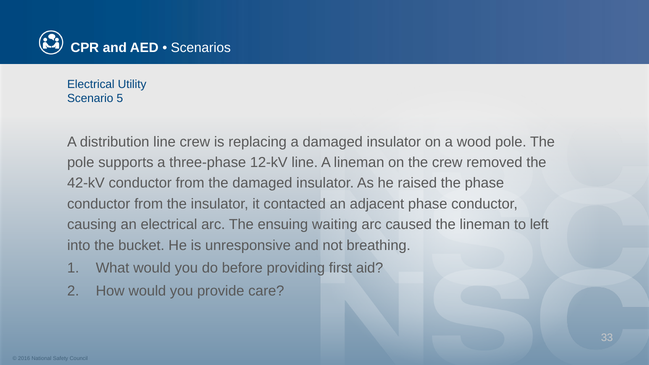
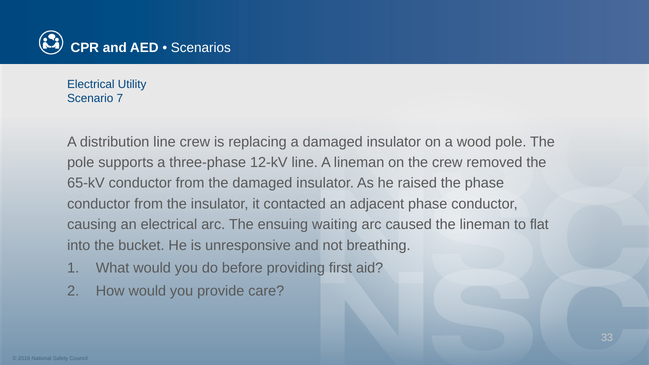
5: 5 -> 7
42-kV: 42-kV -> 65-kV
left: left -> flat
